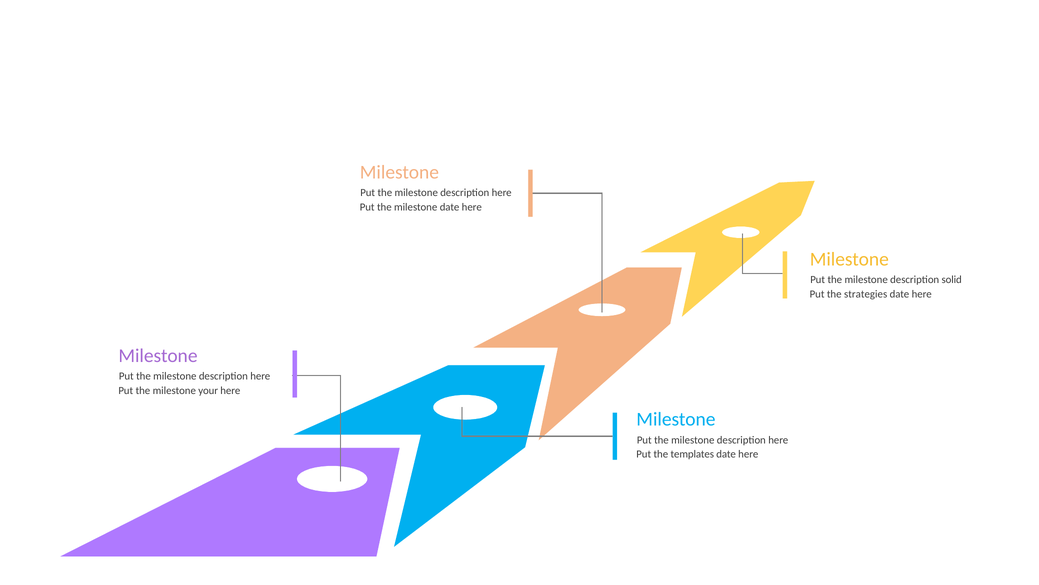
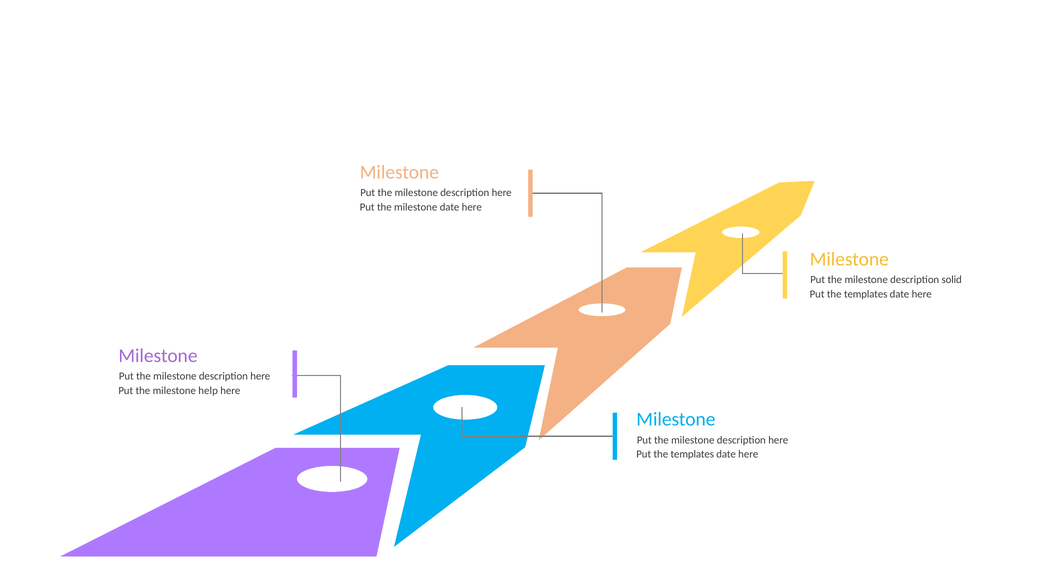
strategies at (866, 294): strategies -> templates
your: your -> help
